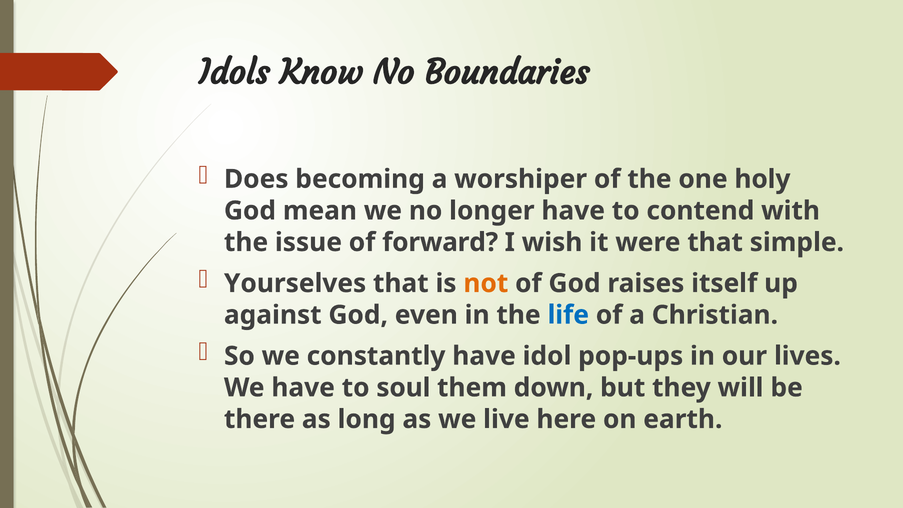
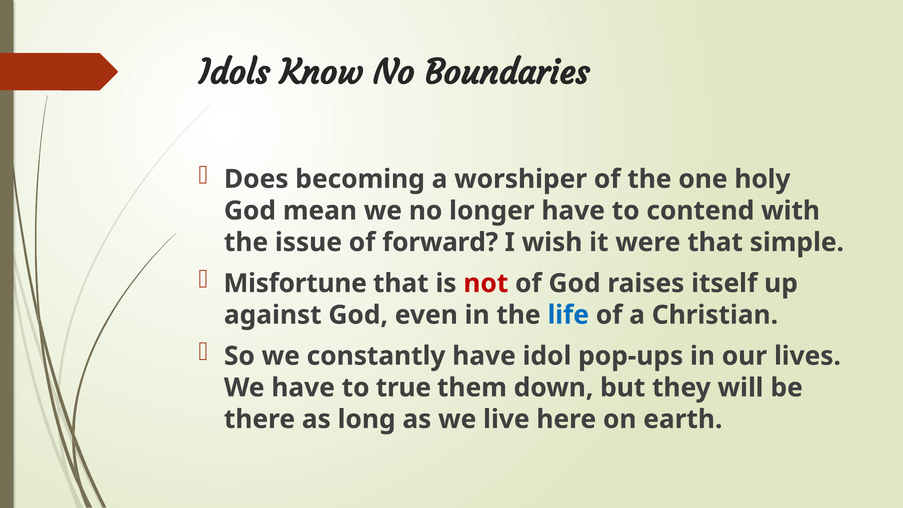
Yourselves: Yourselves -> Misfortune
not colour: orange -> red
soul: soul -> true
